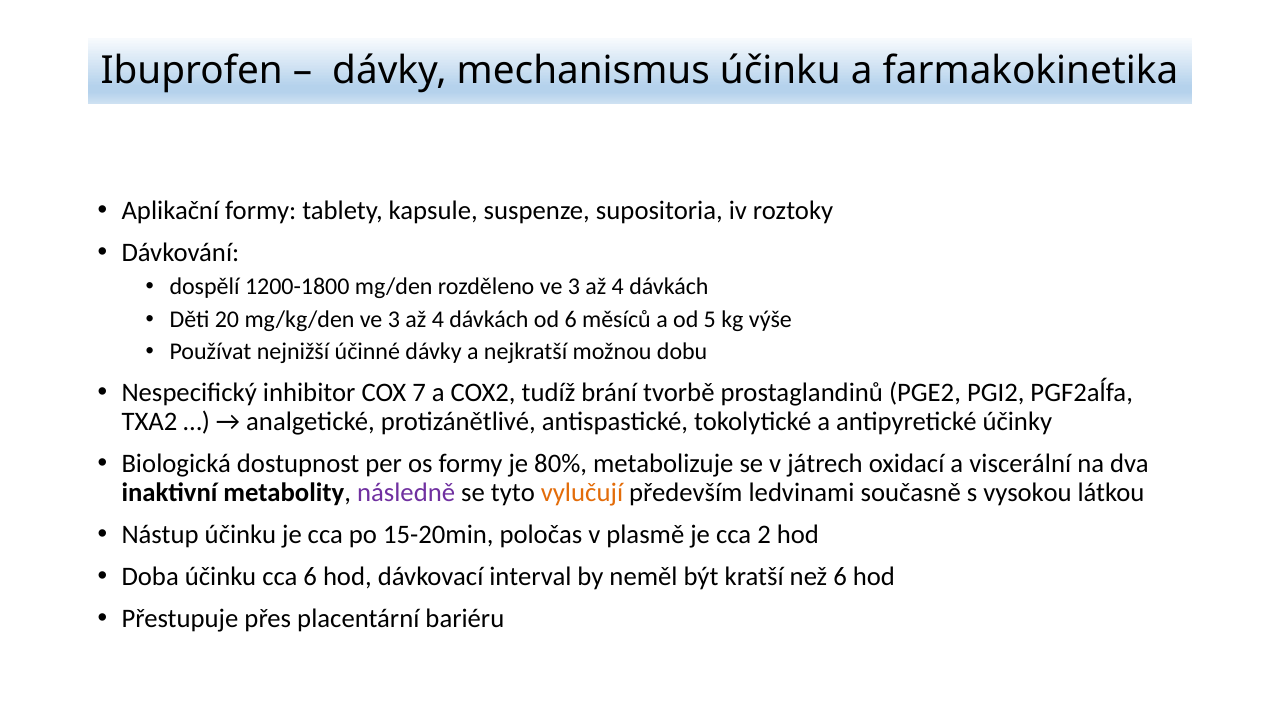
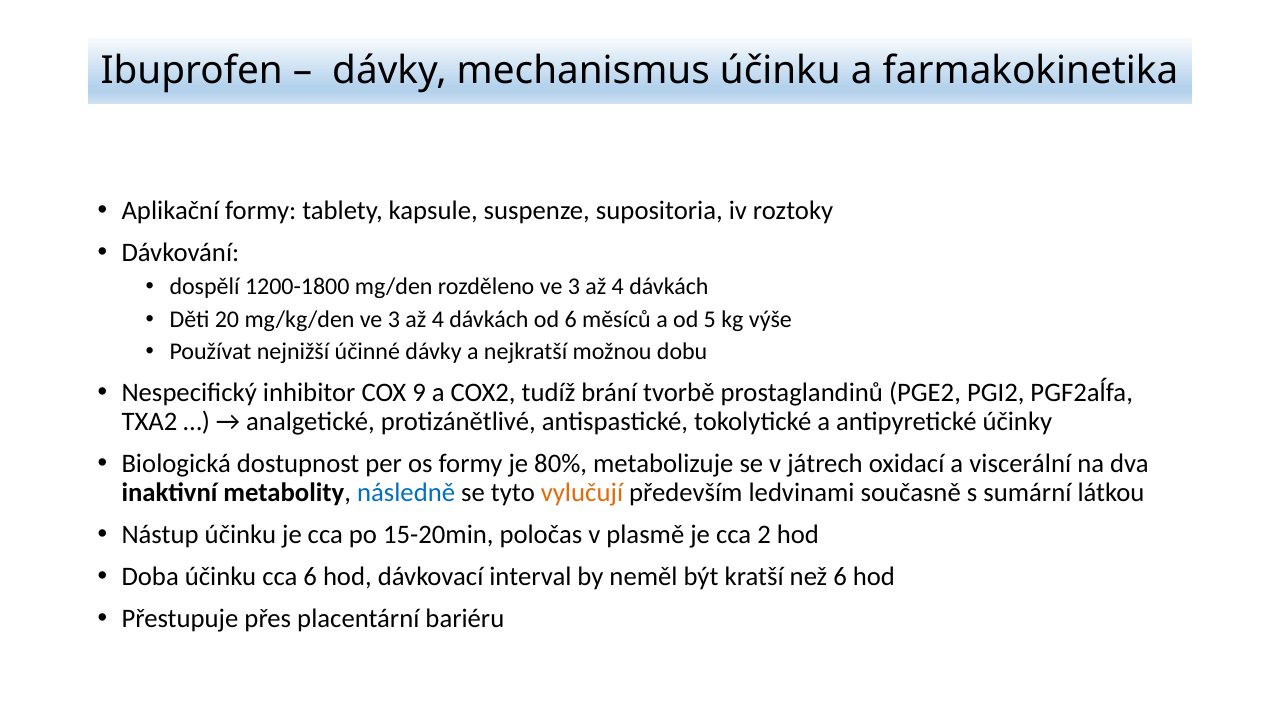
7: 7 -> 9
následně colour: purple -> blue
vysokou: vysokou -> sumární
